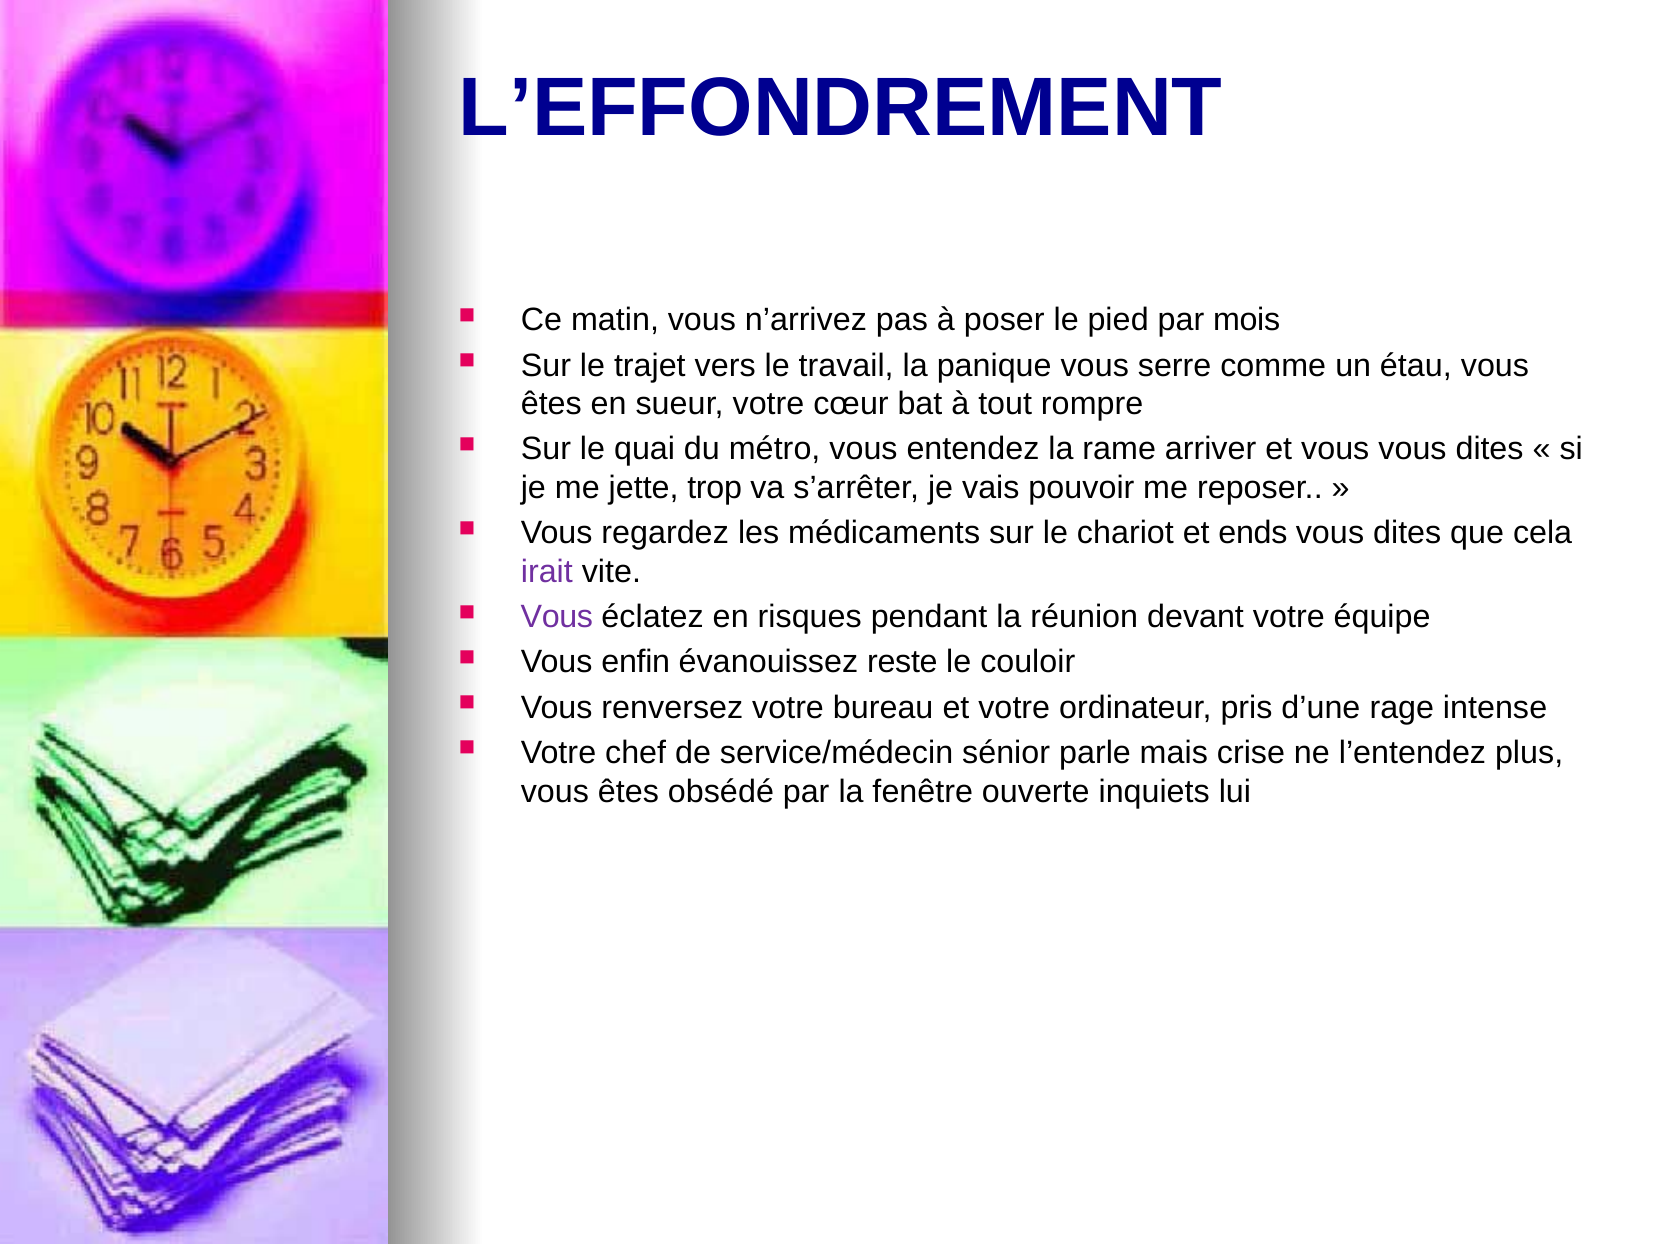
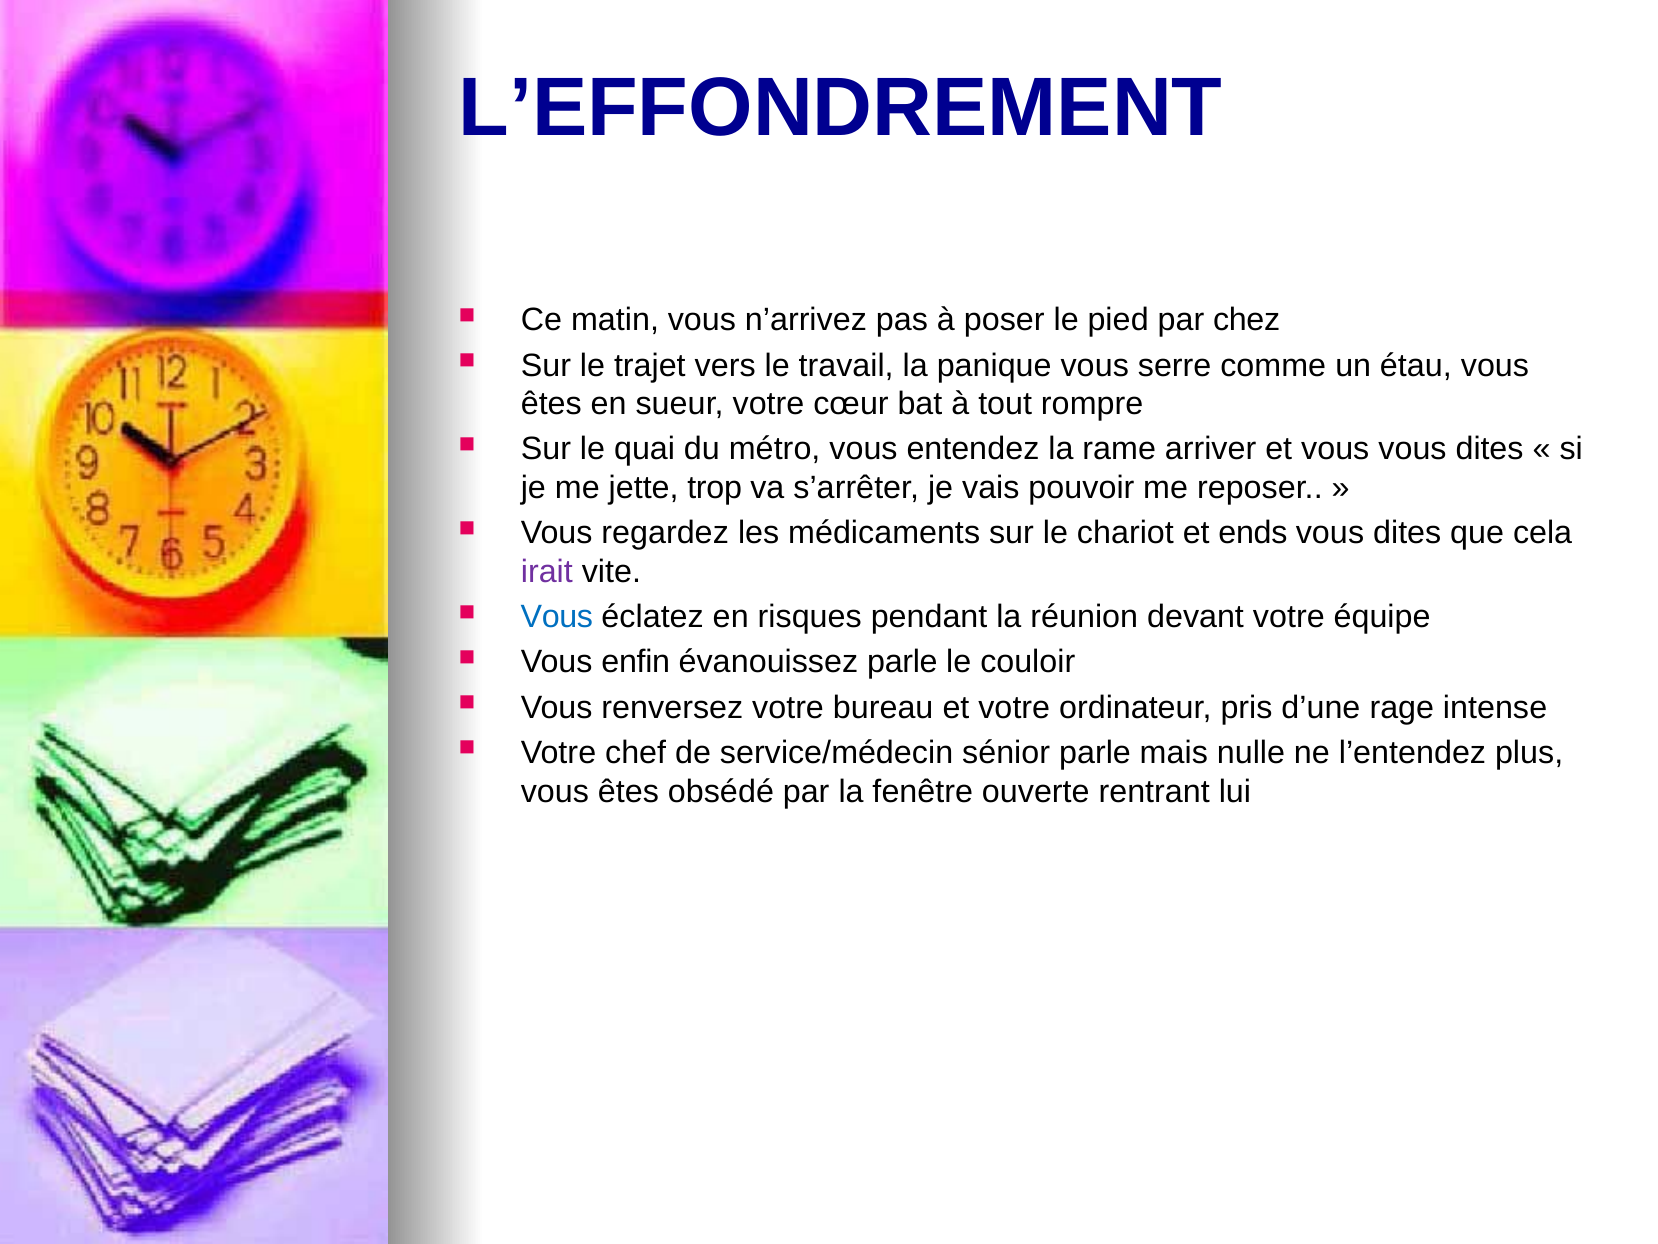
mois: mois -> chez
Vous at (557, 617) colour: purple -> blue
évanouissez reste: reste -> parle
crise: crise -> nulle
inquiets: inquiets -> rentrant
